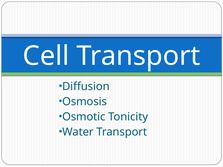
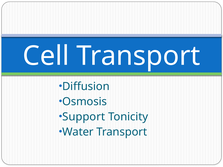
Osmotic: Osmotic -> Support
